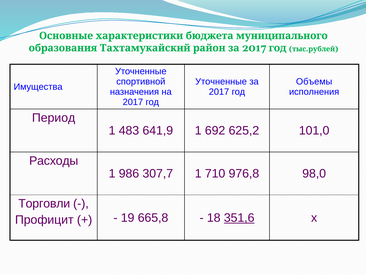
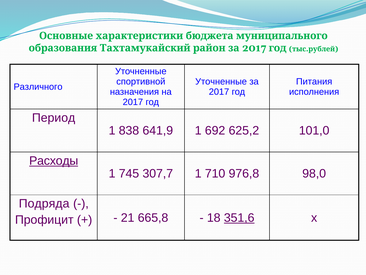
Объемы: Объемы -> Питания
Имущества: Имущества -> Различного
483: 483 -> 838
Расходы underline: none -> present
986: 986 -> 745
Торговли: Торговли -> Подряда
19: 19 -> 21
